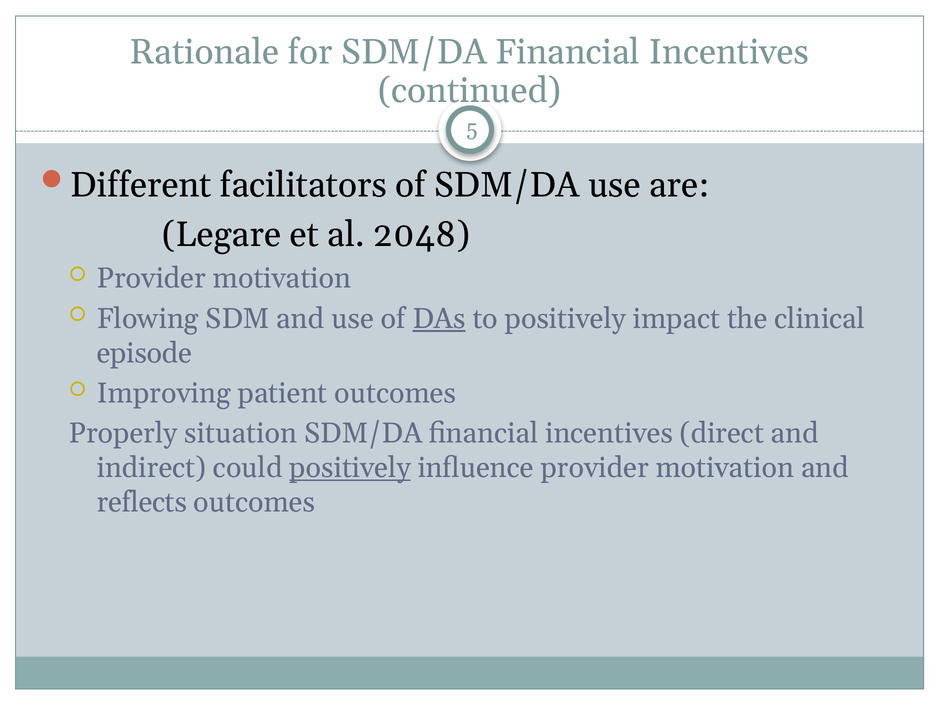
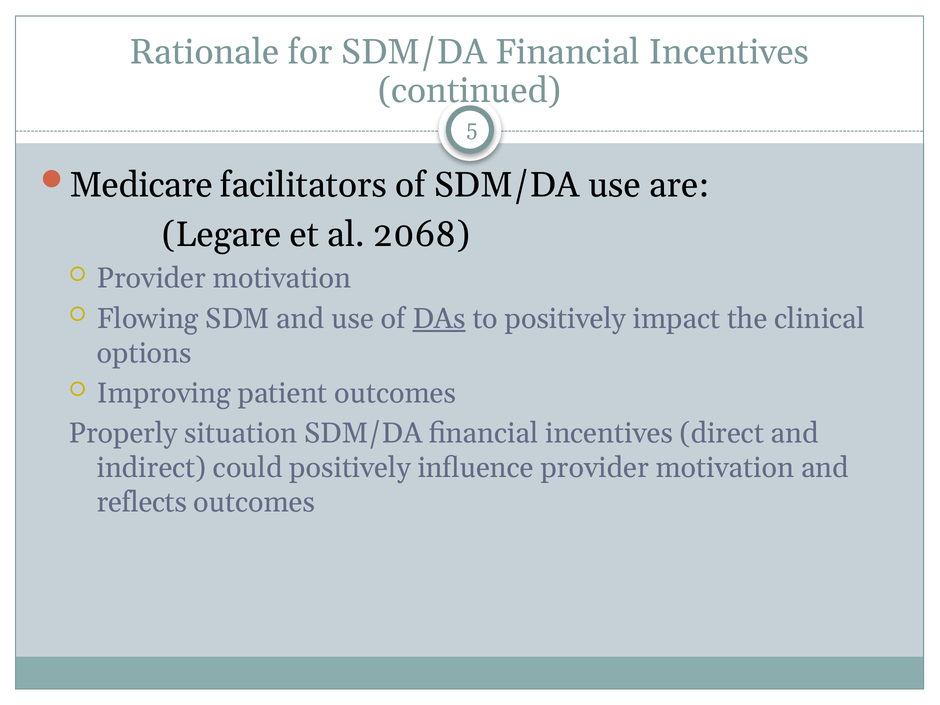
Different: Different -> Medicare
2048: 2048 -> 2068
episode: episode -> options
positively at (350, 468) underline: present -> none
